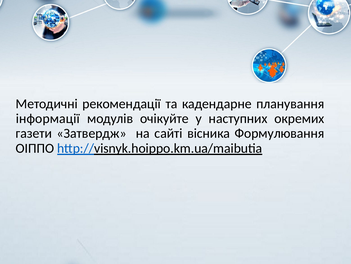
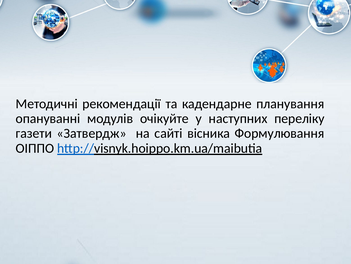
інформації: інформації -> опануванні
окремих: окремих -> переліку
